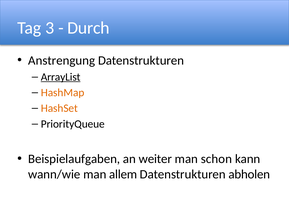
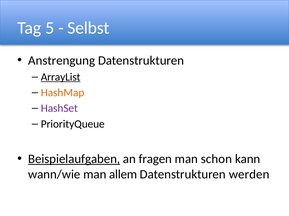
3: 3 -> 5
Durch: Durch -> Selbst
HashSet colour: orange -> purple
Beispielaufgaben underline: none -> present
weiter: weiter -> fragen
abholen: abholen -> werden
